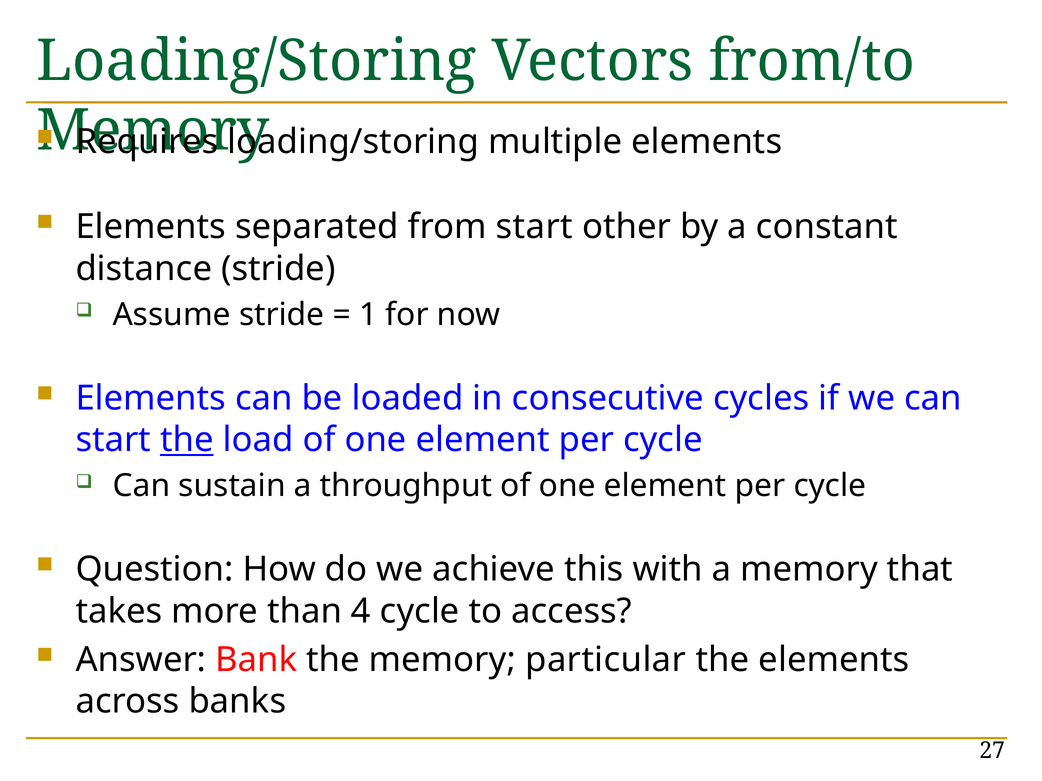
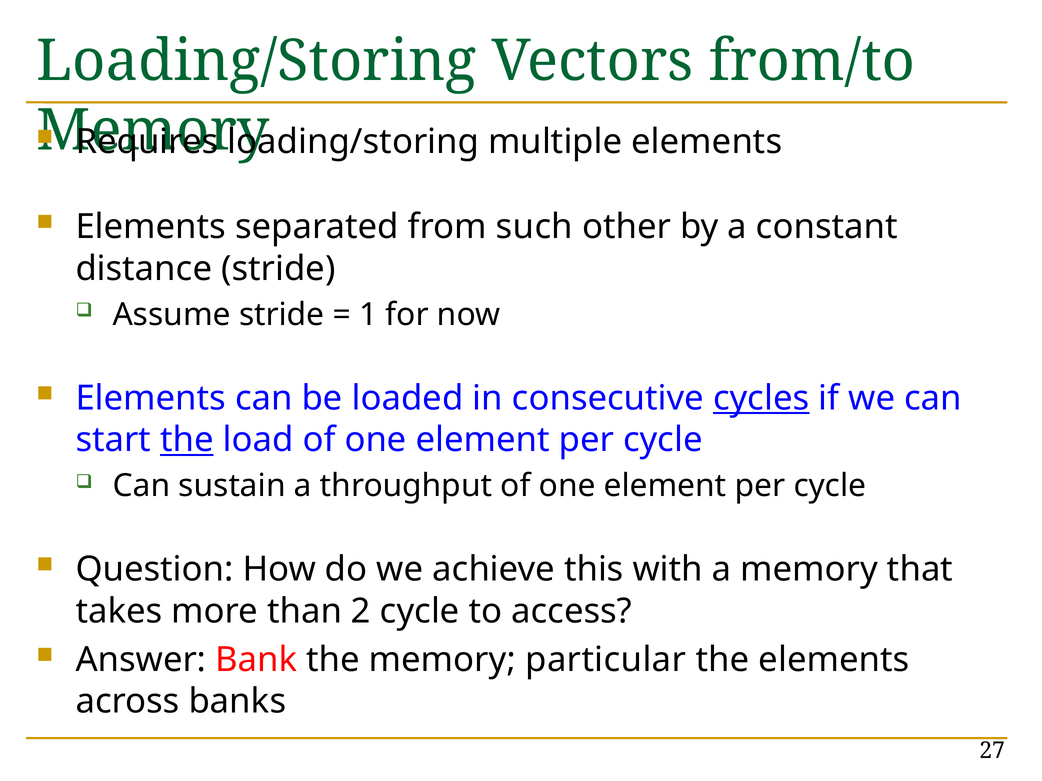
from start: start -> such
cycles underline: none -> present
4: 4 -> 2
